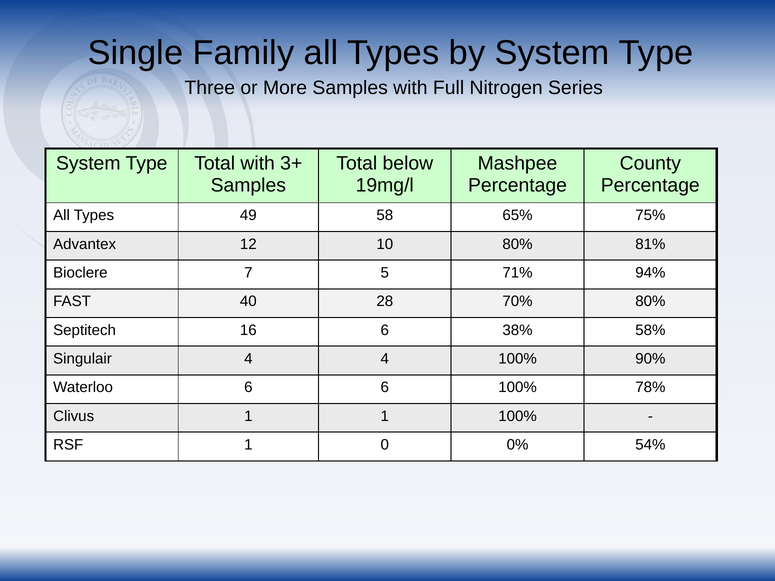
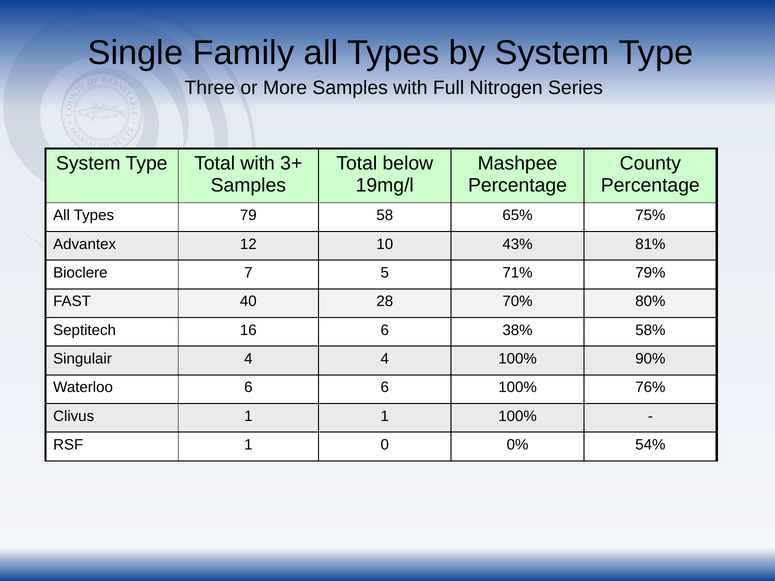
49: 49 -> 79
10 80%: 80% -> 43%
94%: 94% -> 79%
78%: 78% -> 76%
